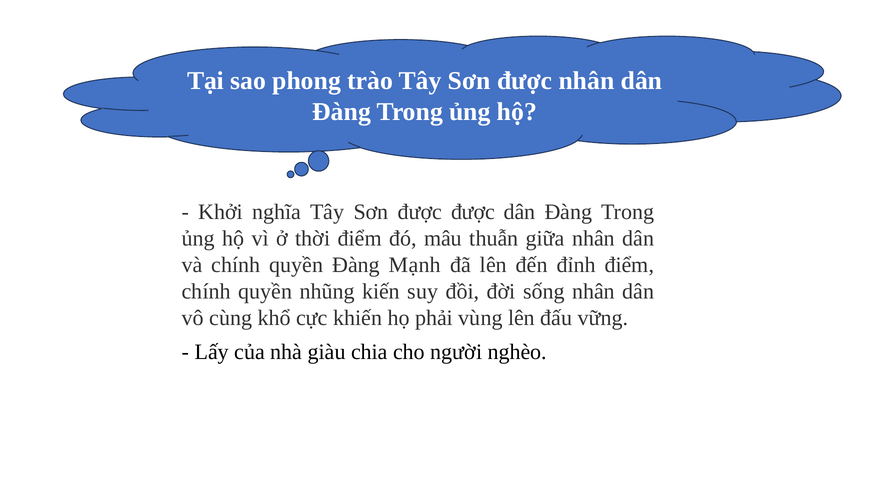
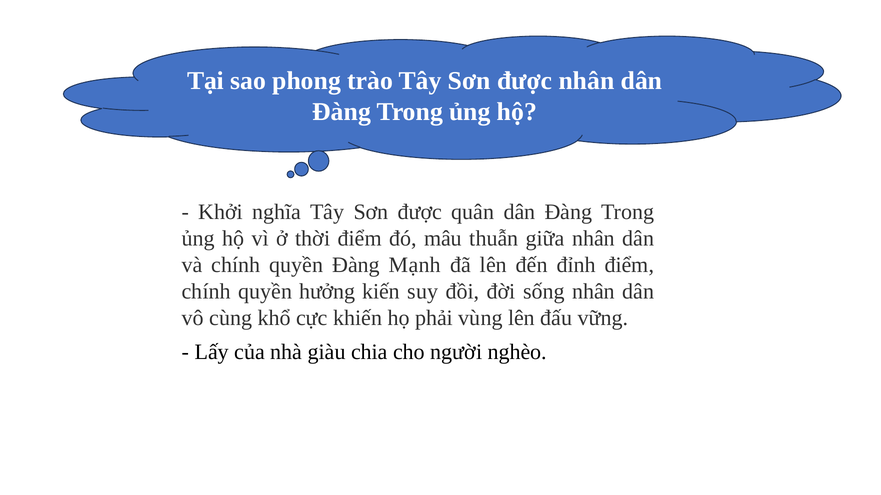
được được: được -> quân
nhũng: nhũng -> hưởng
